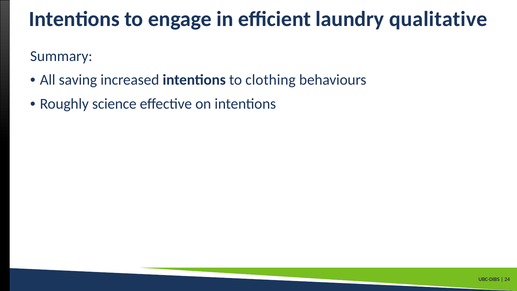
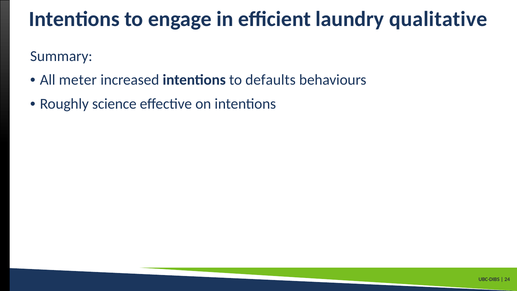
saving: saving -> meter
clothing: clothing -> defaults
